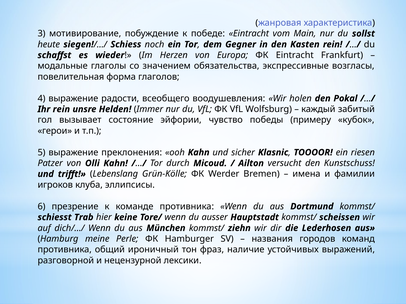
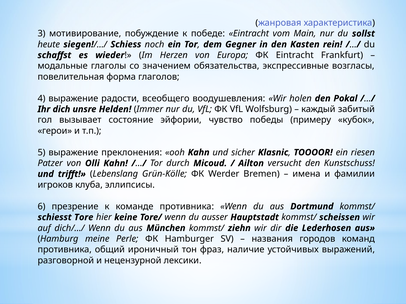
Ihr rein: rein -> dich
Trab: Trab -> Tore
